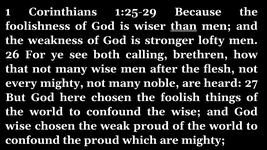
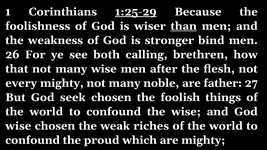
1:25-29 underline: none -> present
lofty: lofty -> bind
heard: heard -> father
here: here -> seek
weak proud: proud -> riches
